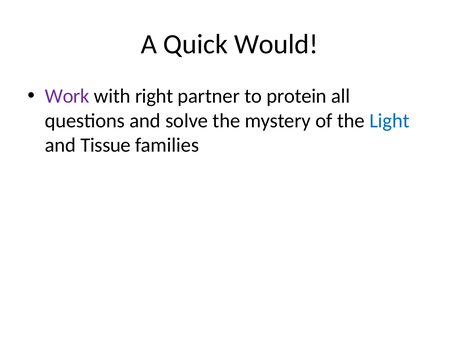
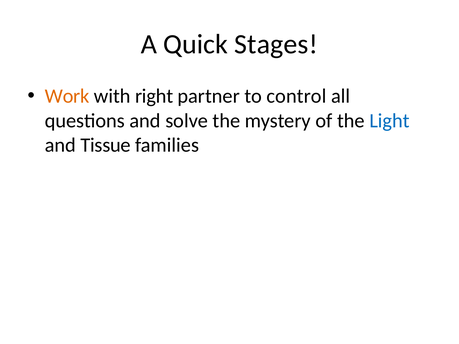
Would: Would -> Stages
Work colour: purple -> orange
protein: protein -> control
